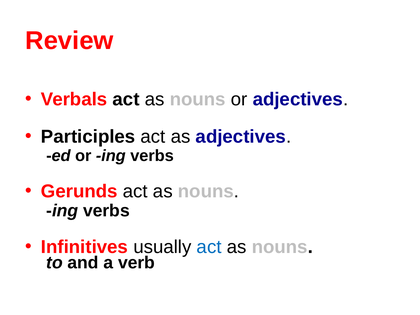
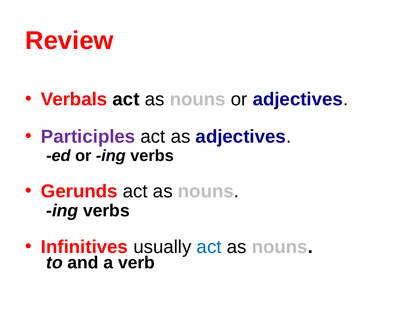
Participles colour: black -> purple
